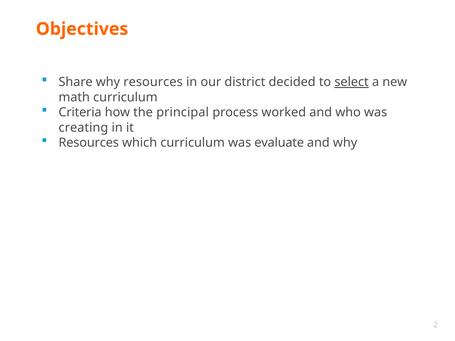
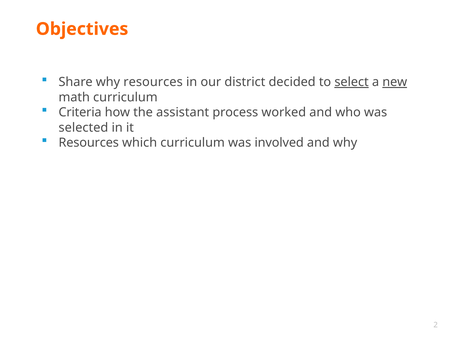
new underline: none -> present
principal: principal -> assistant
creating: creating -> selected
evaluate: evaluate -> involved
